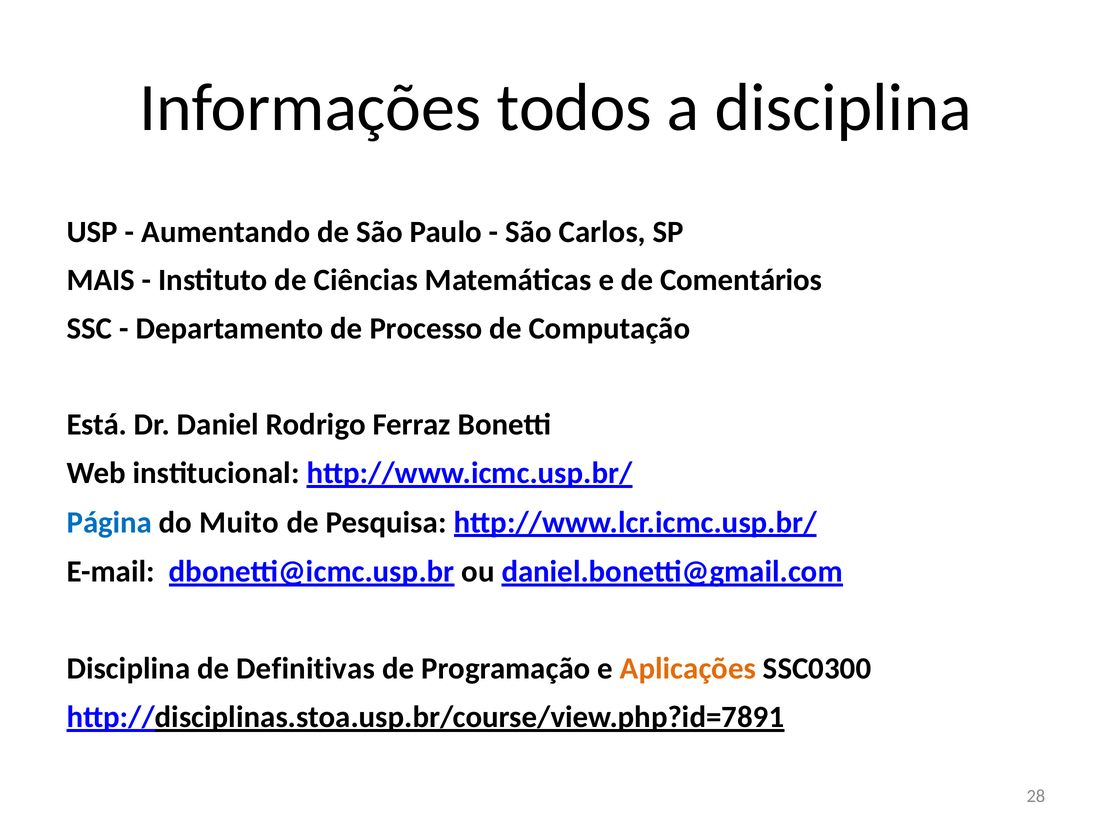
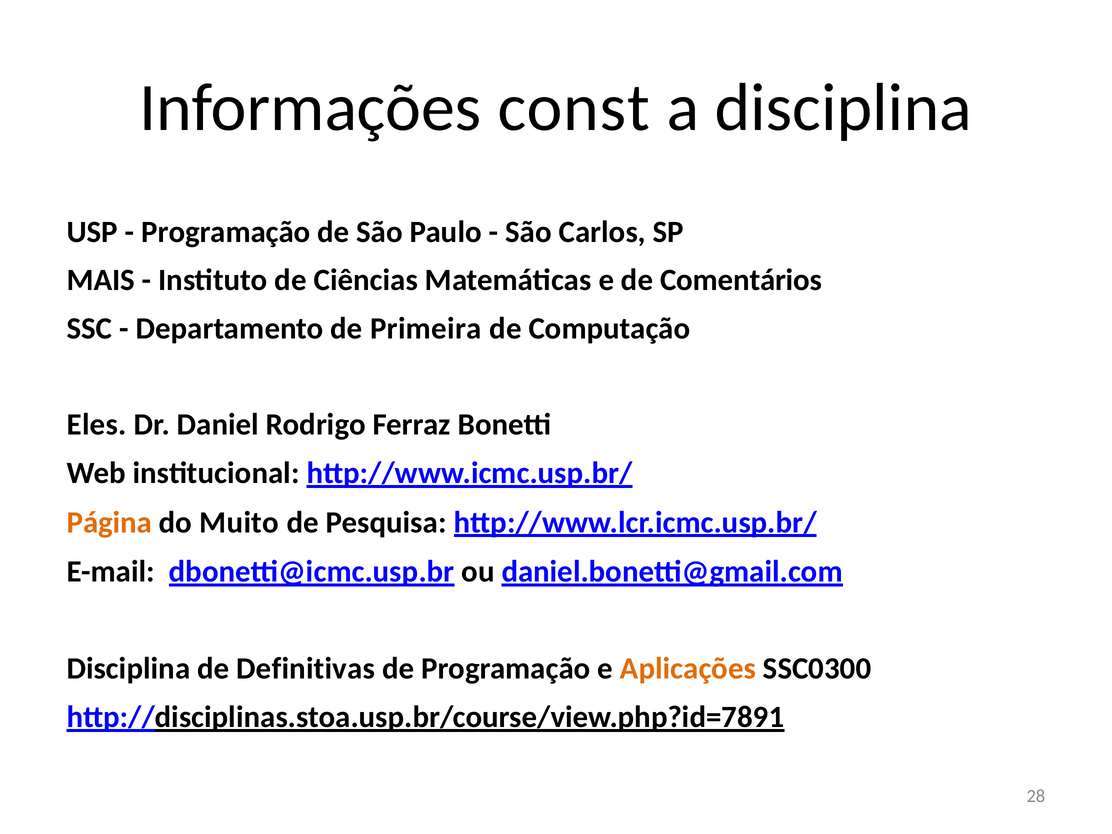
todos: todos -> const
Aumentando at (226, 232): Aumentando -> Programação
Processo: Processo -> Primeira
Está: Está -> Eles
Página colour: blue -> orange
